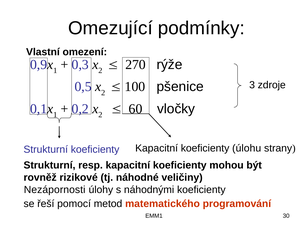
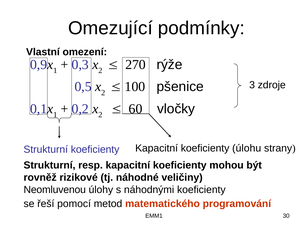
Nezápornosti: Nezápornosti -> Neomluvenou
